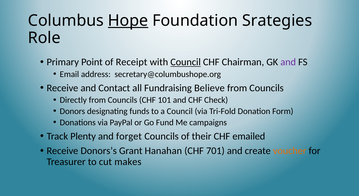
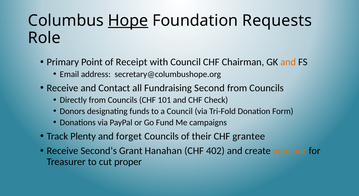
Srategies: Srategies -> Requests
Council at (186, 62) underline: present -> none
and at (288, 62) colour: purple -> orange
Believe: Believe -> Second
emailed: emailed -> grantee
Donors’s: Donors’s -> Second’s
701: 701 -> 402
makes: makes -> proper
